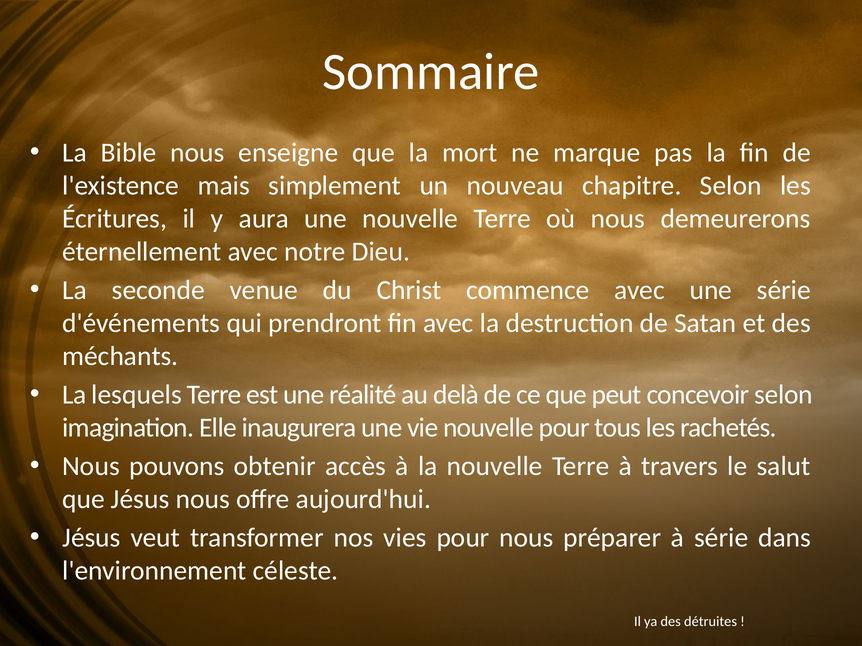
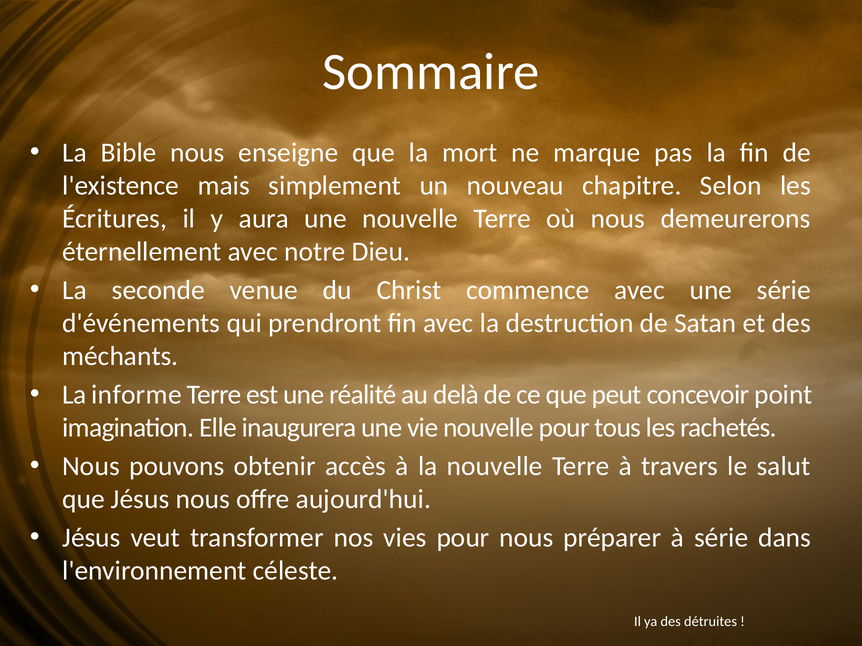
lesquels: lesquels -> informe
concevoir selon: selon -> point
